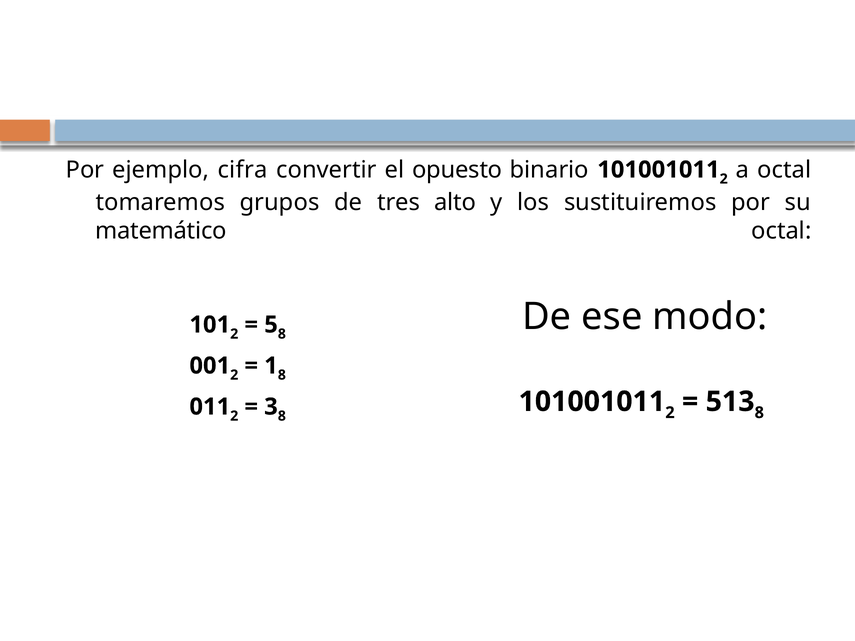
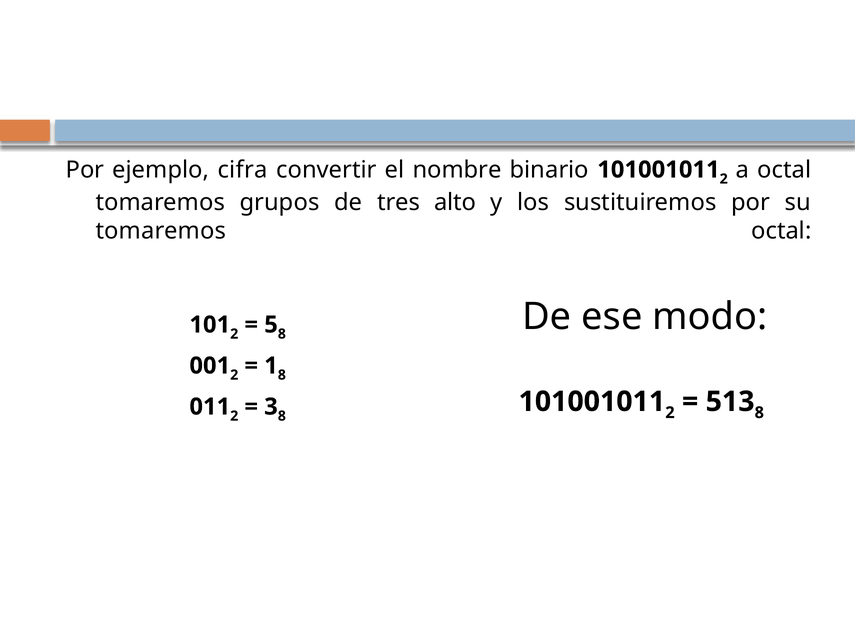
opuesto: opuesto -> nombre
matemático at (161, 231): matemático -> tomaremos
